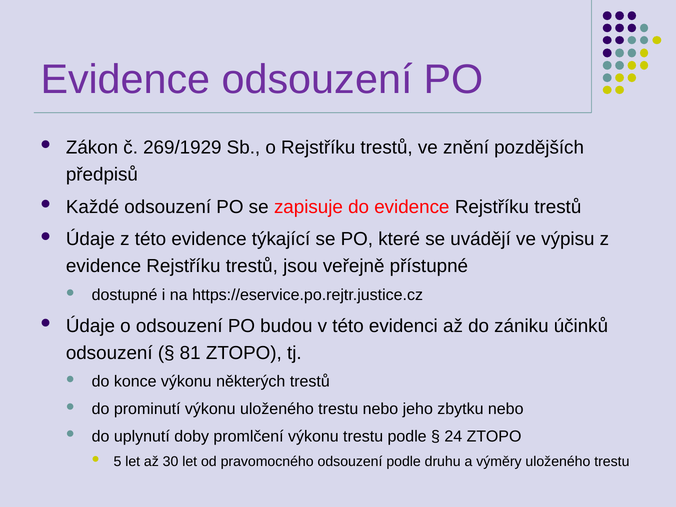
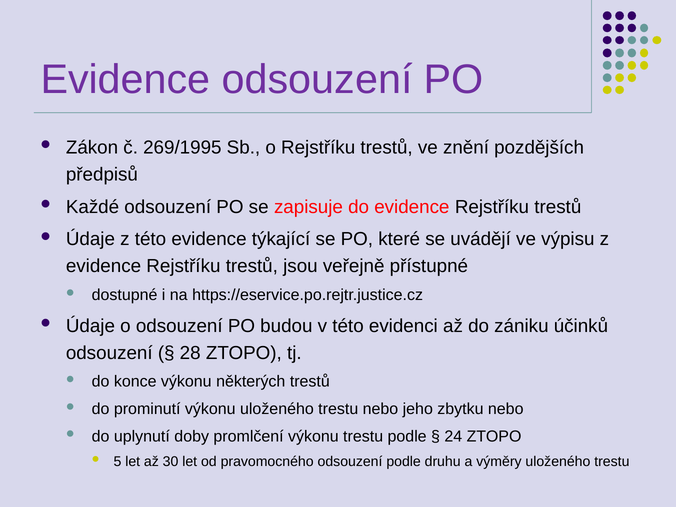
269/1929: 269/1929 -> 269/1995
81: 81 -> 28
